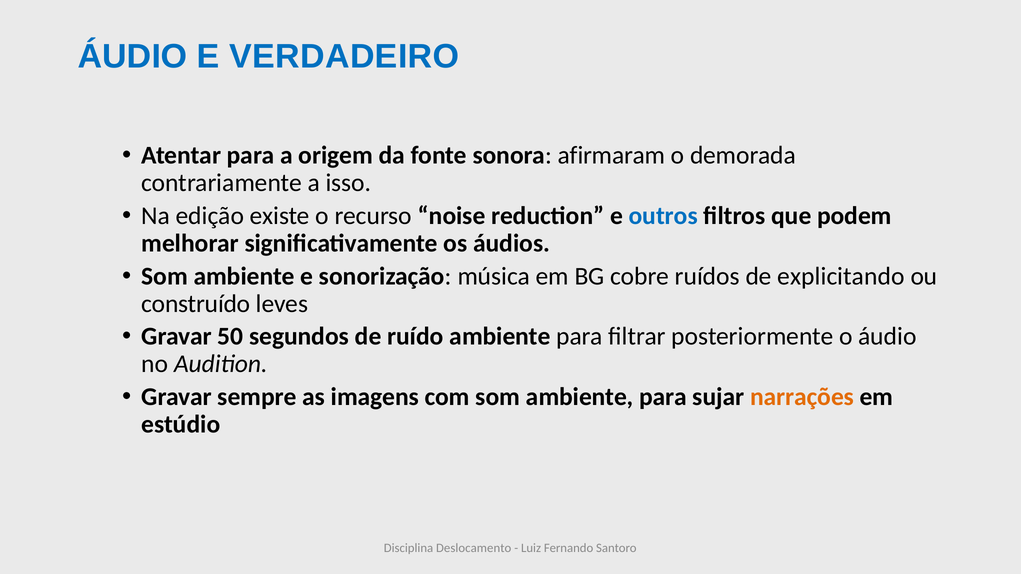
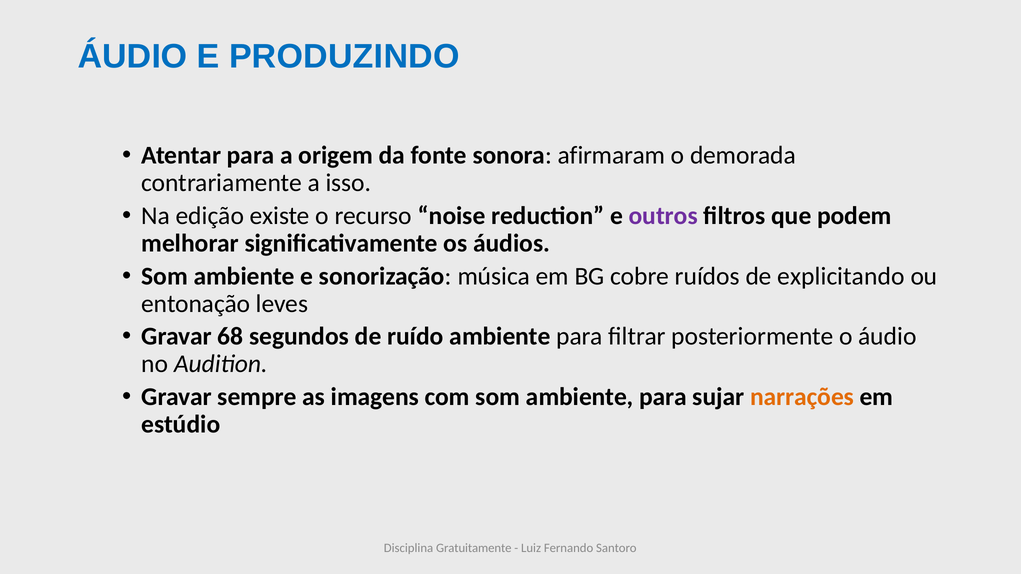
VERDADEIRO: VERDADEIRO -> PRODUZINDO
outros colour: blue -> purple
construído: construído -> entonação
50: 50 -> 68
Deslocamento: Deslocamento -> Gratuitamente
